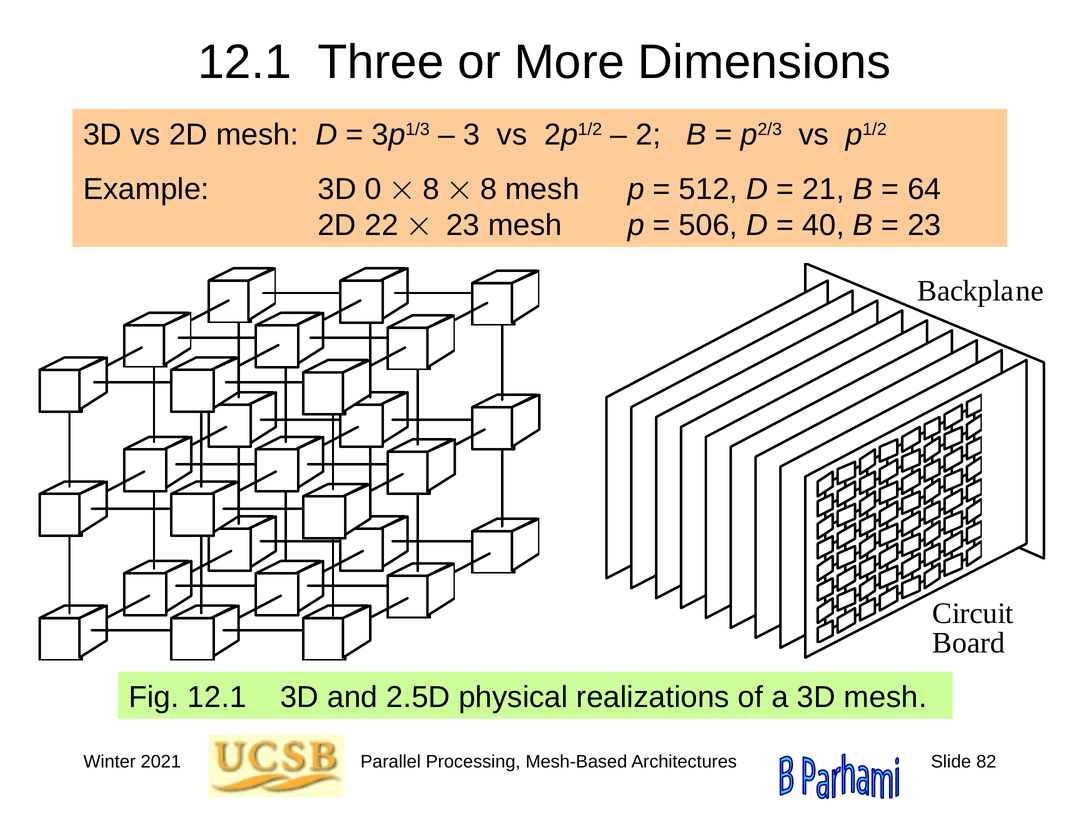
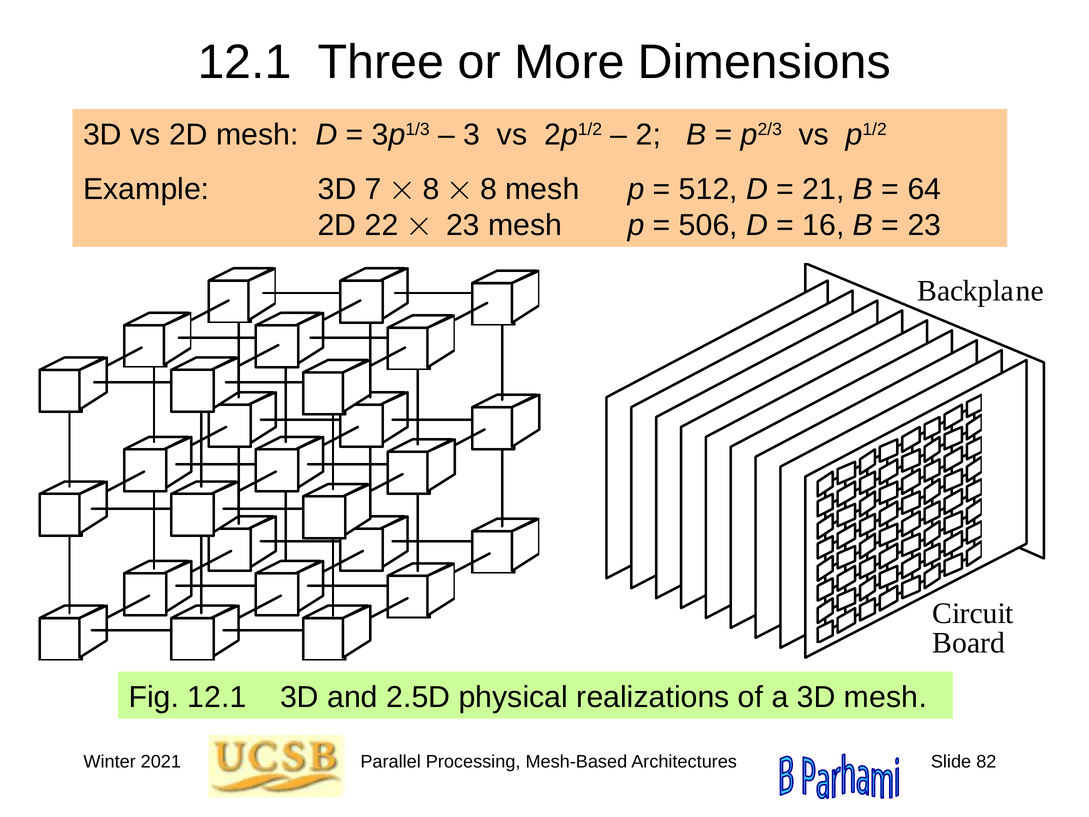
0: 0 -> 7
40: 40 -> 16
